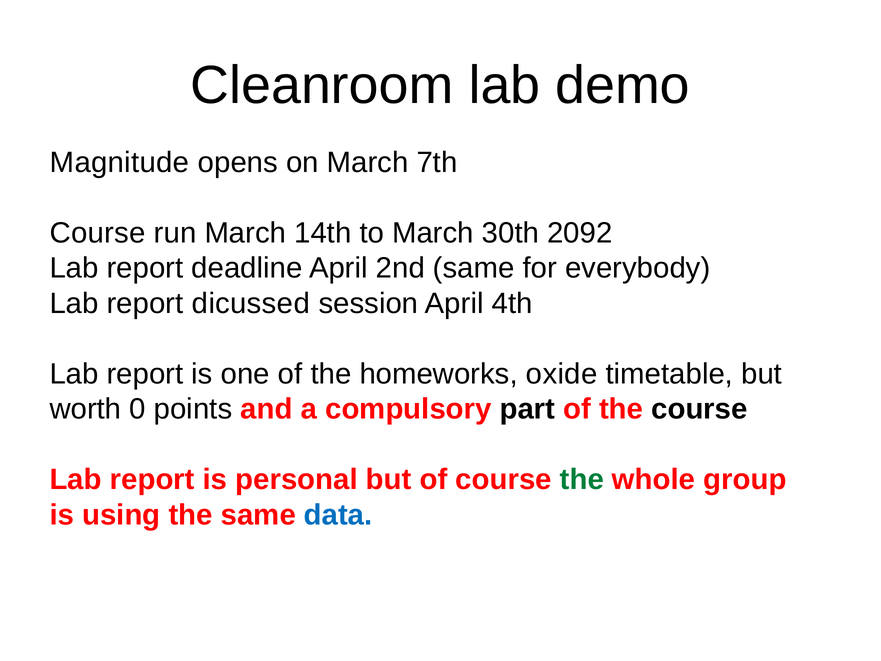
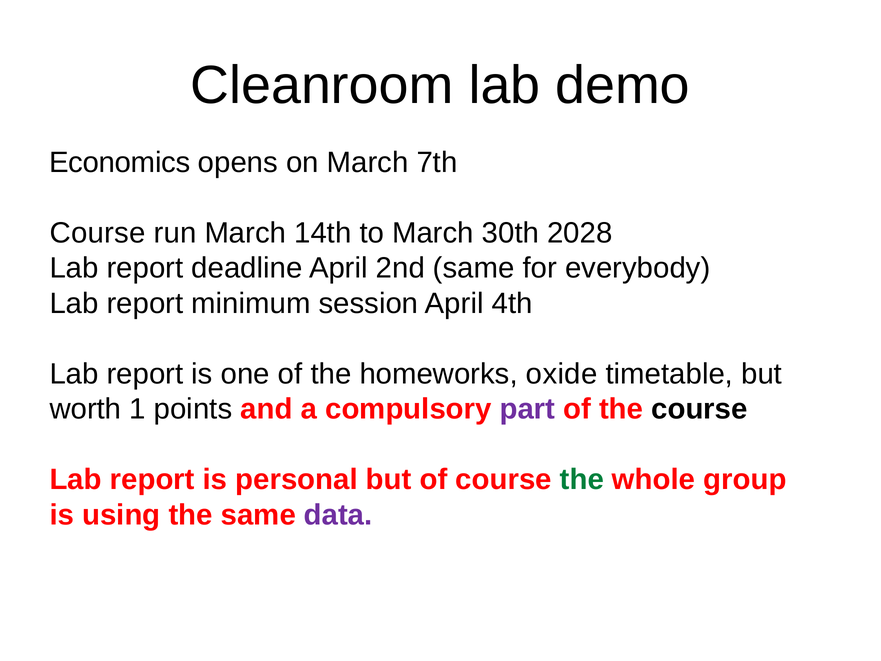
Magnitude: Magnitude -> Economics
2092: 2092 -> 2028
dicussed: dicussed -> minimum
0: 0 -> 1
part colour: black -> purple
data colour: blue -> purple
